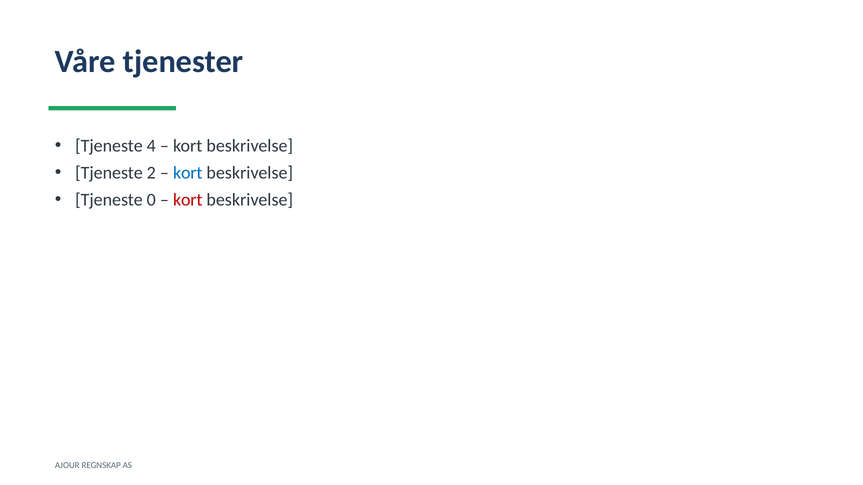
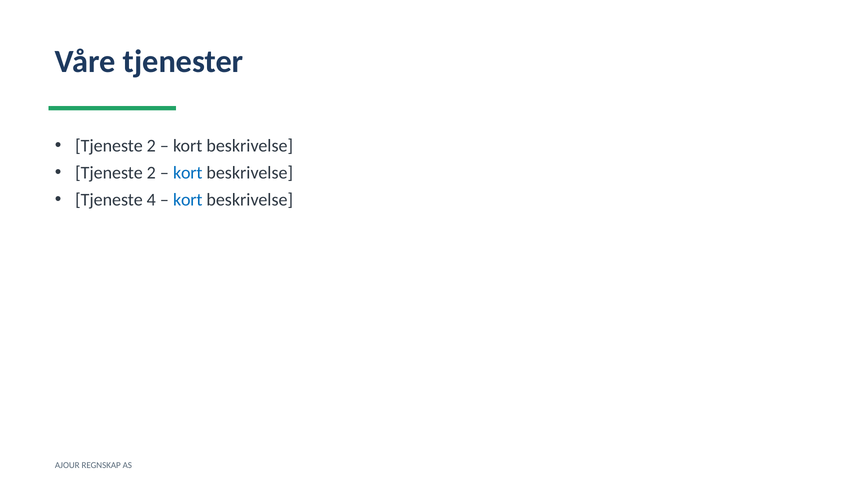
4 at (151, 146): 4 -> 2
0: 0 -> 4
kort at (188, 200) colour: red -> blue
